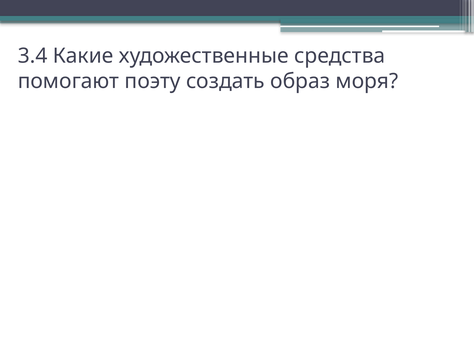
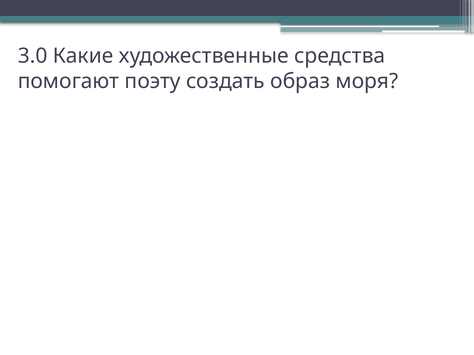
3.4: 3.4 -> 3.0
